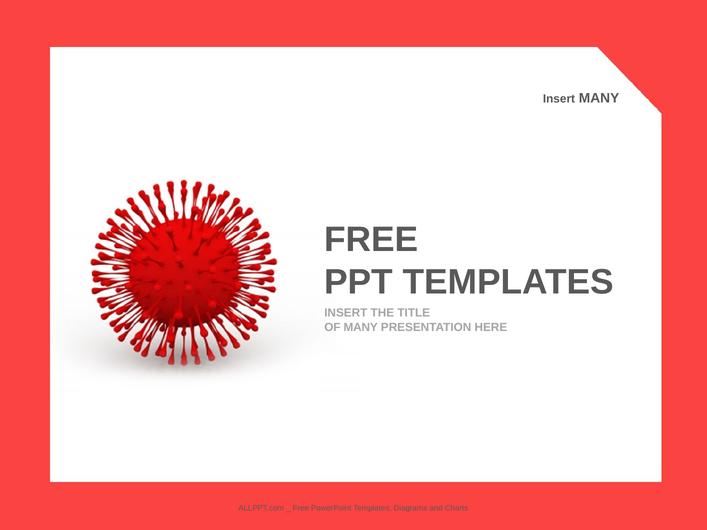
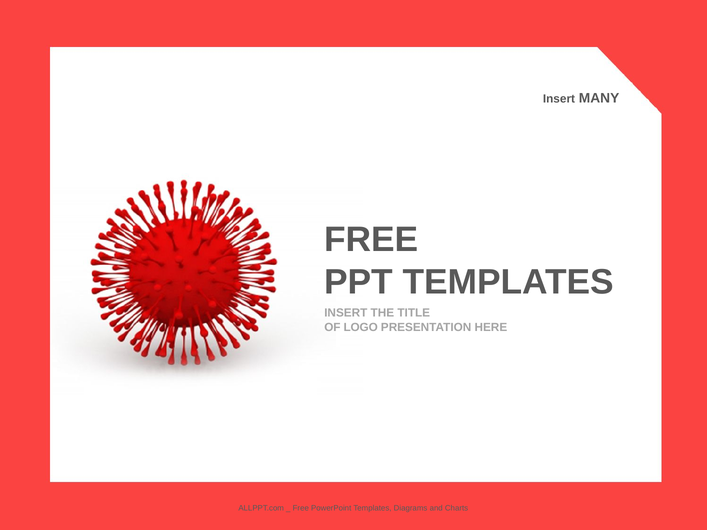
OF MANY: MANY -> LOGO
